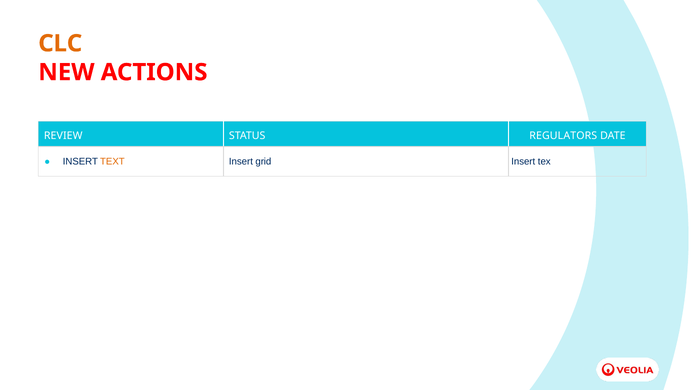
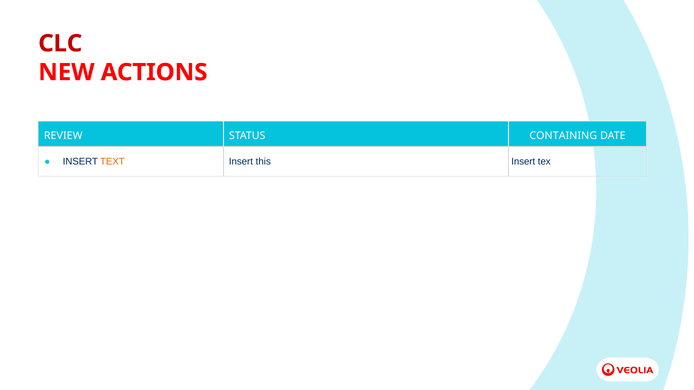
CLC colour: orange -> red
REGULATORS: REGULATORS -> CONTAINING
grid: grid -> this
